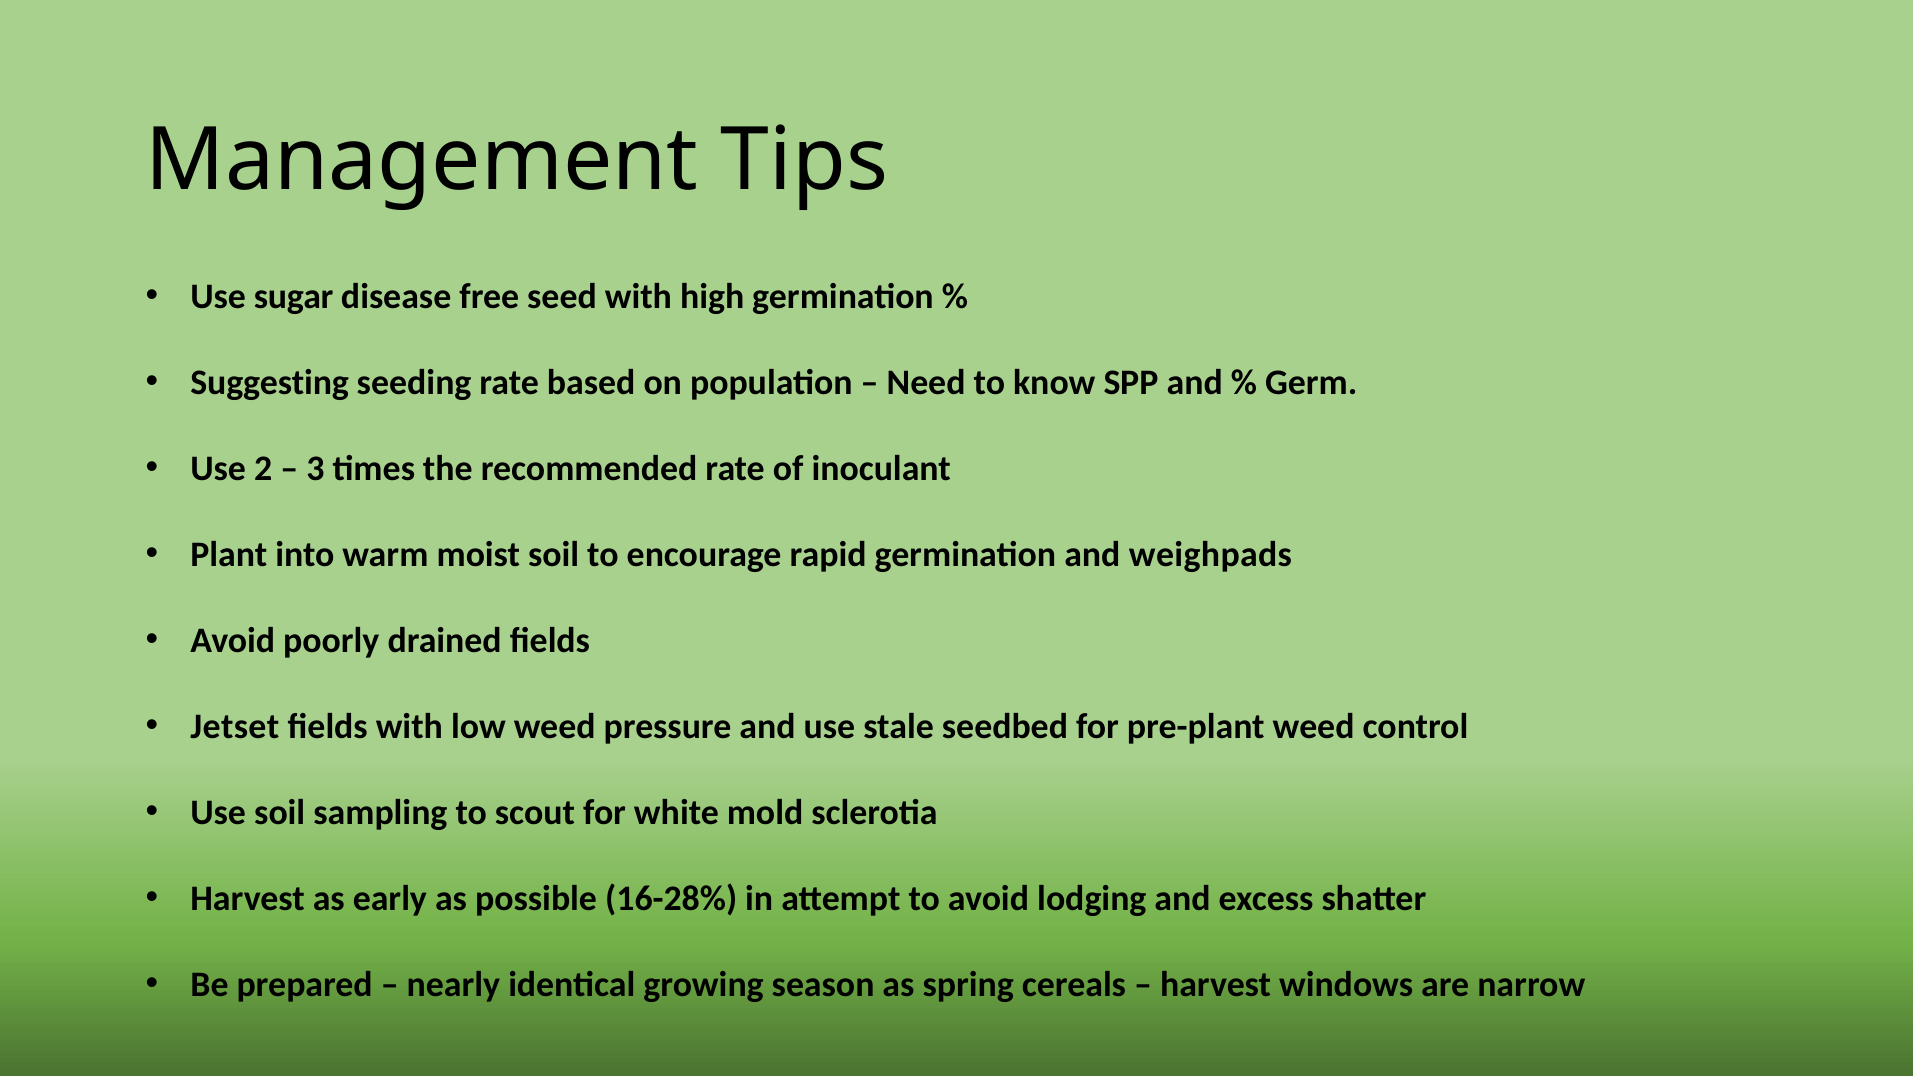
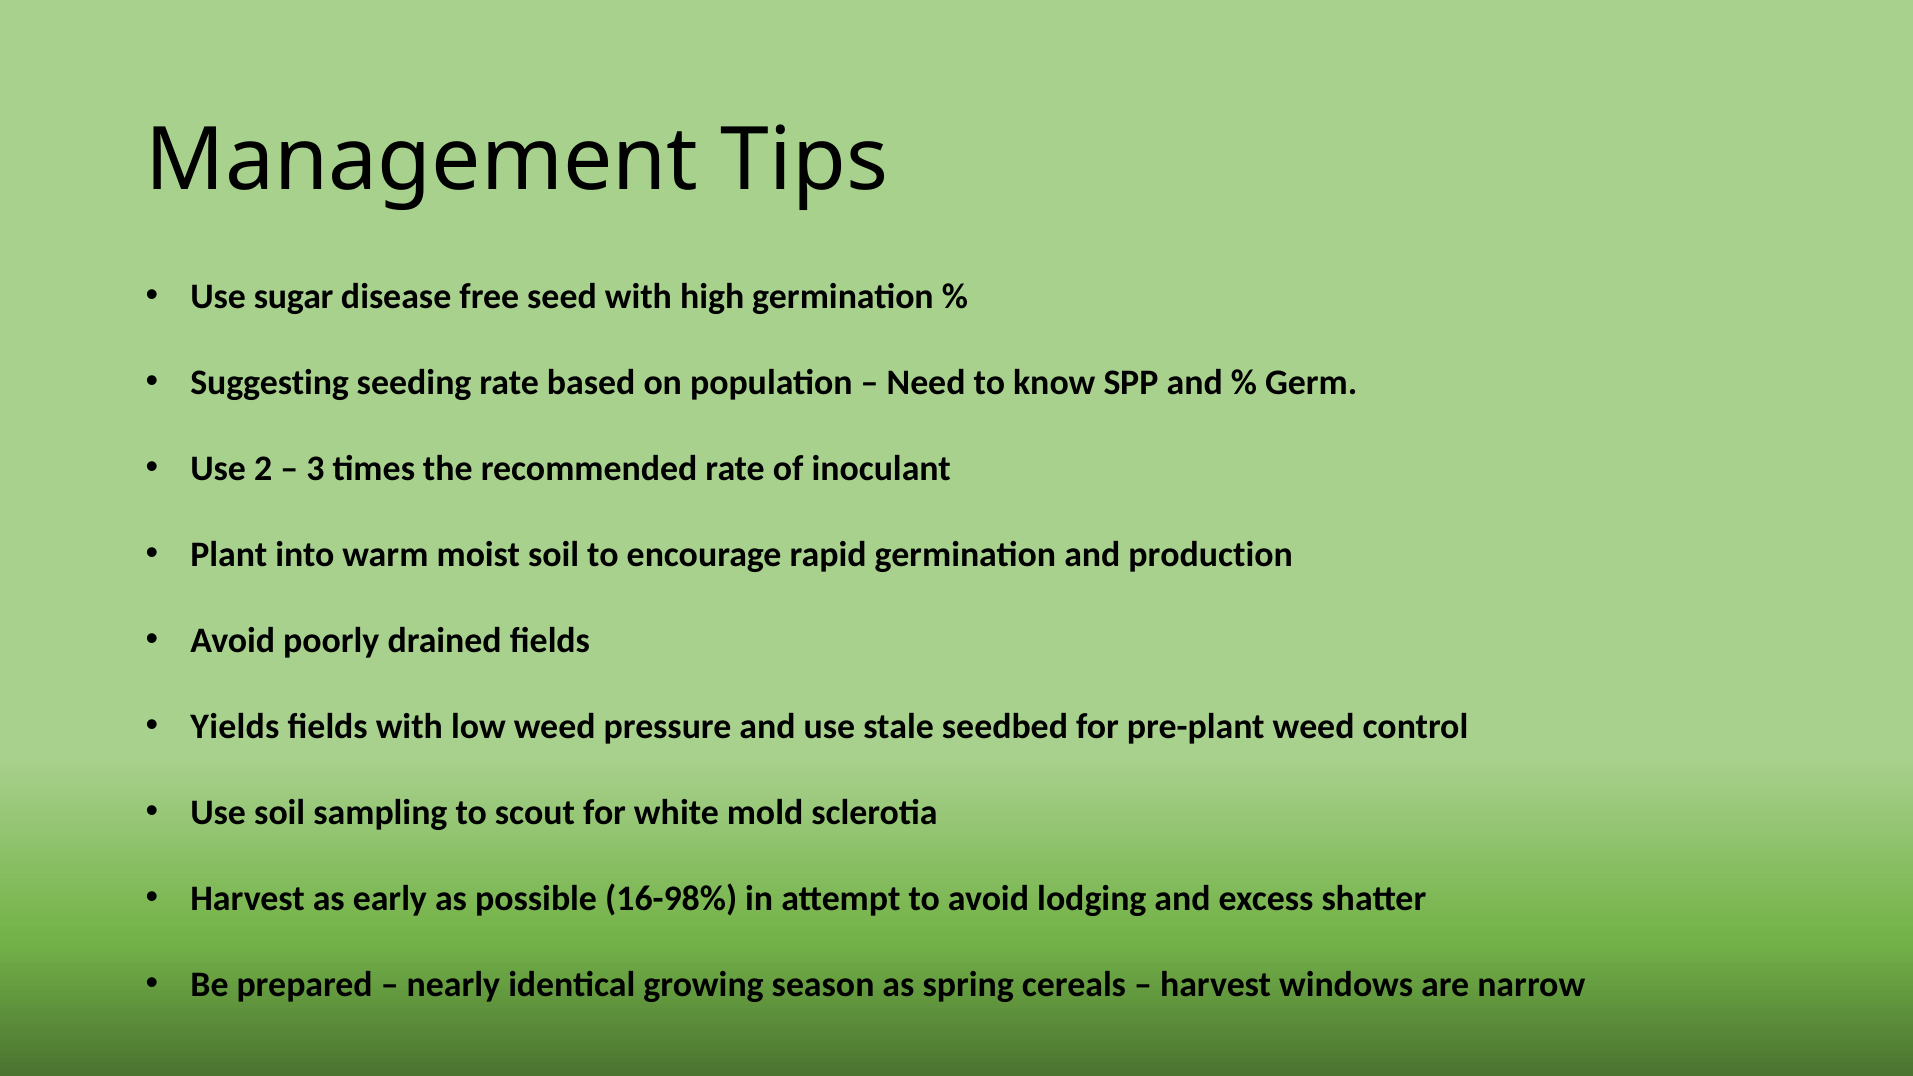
weighpads: weighpads -> production
Jetset: Jetset -> Yields
16-28%: 16-28% -> 16-98%
